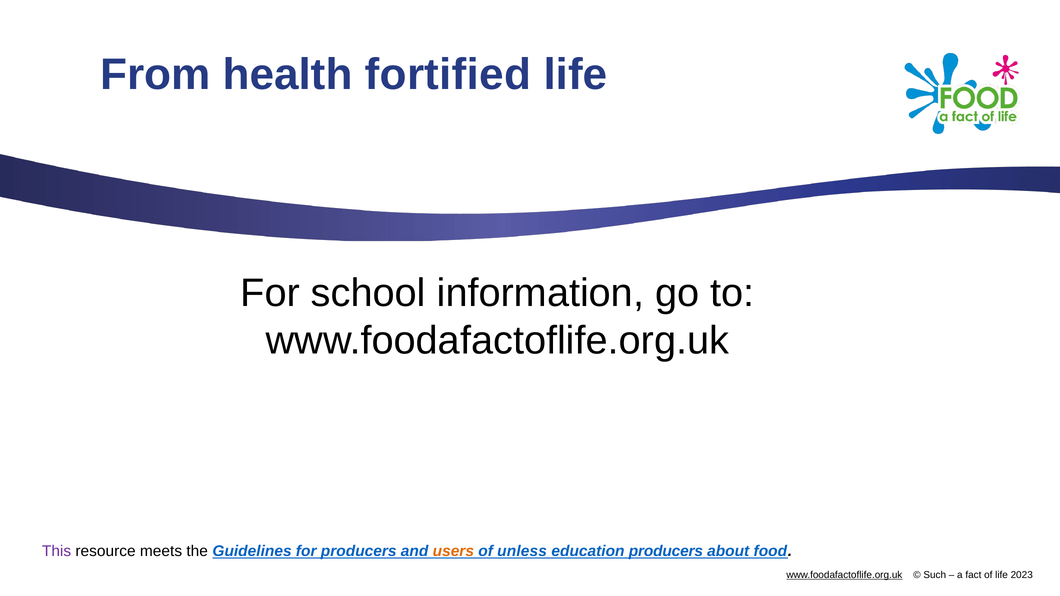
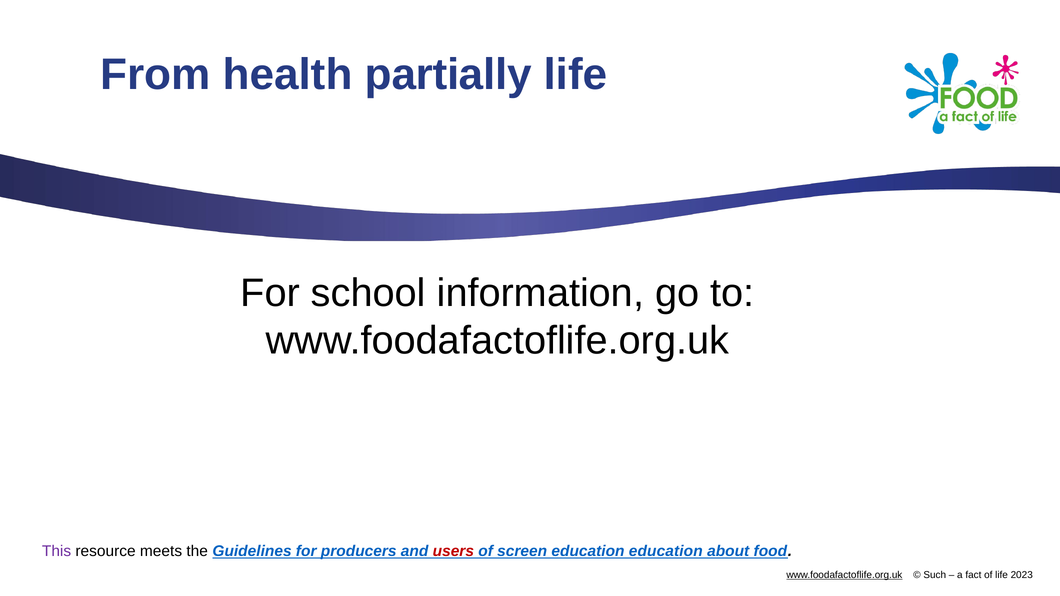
fortified: fortified -> partially
users colour: orange -> red
unless: unless -> screen
education producers: producers -> education
